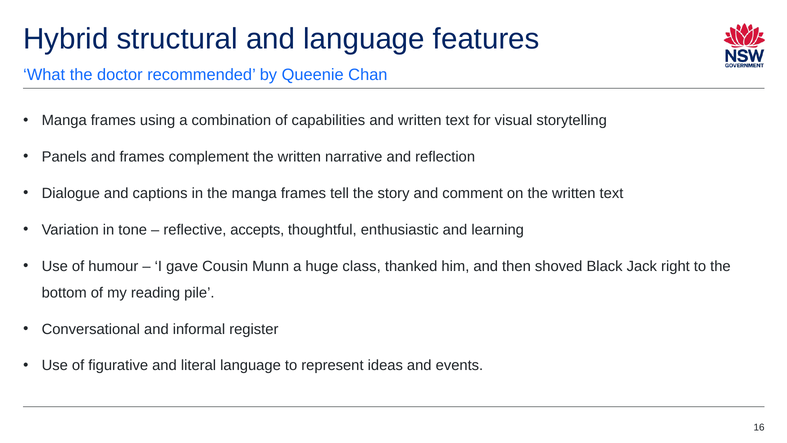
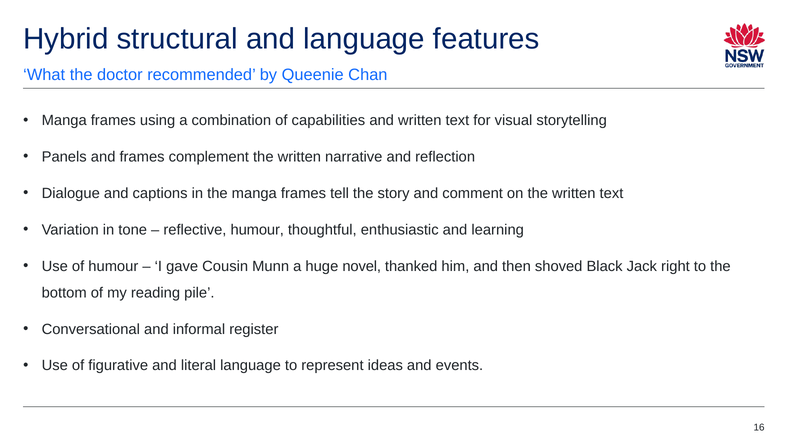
reflective accepts: accepts -> humour
class: class -> novel
